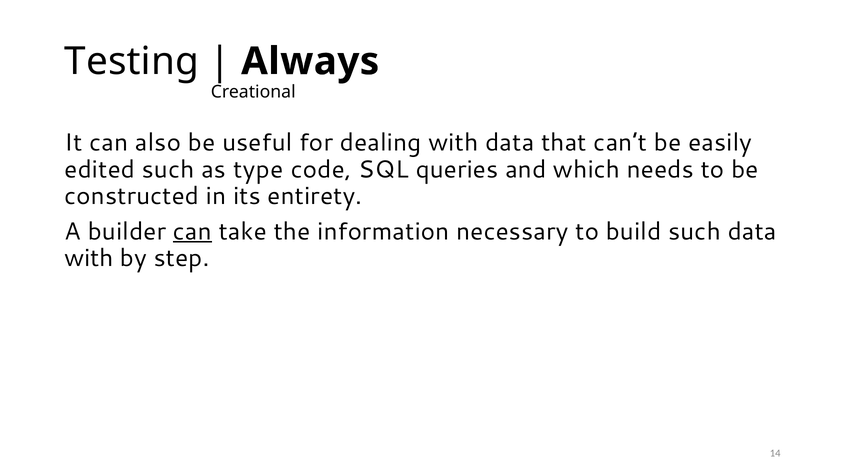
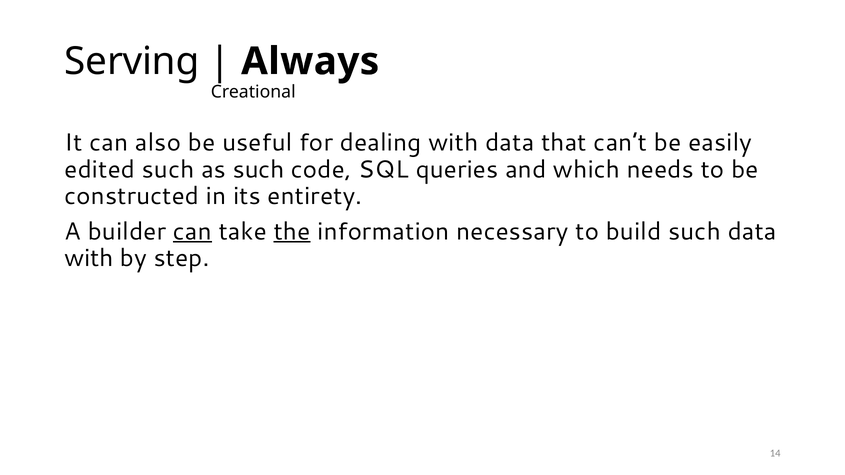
Testing: Testing -> Serving
as type: type -> such
the underline: none -> present
